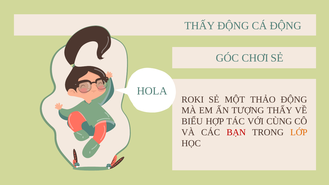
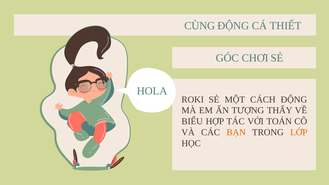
THẤY at (200, 26): THẤY -> CÙNG
CÁ ĐỘNG: ĐỘNG -> THIẾT
THẢO: THẢO -> CÁCH
CÙNG: CÙNG -> TOÁN
BẠN colour: red -> orange
